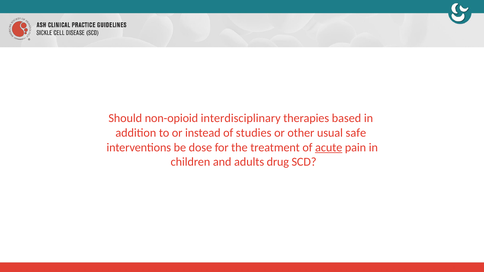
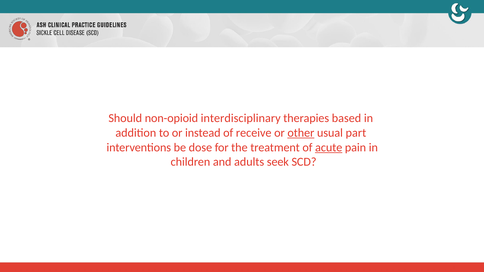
studies: studies -> receive
other underline: none -> present
safe: safe -> part
drug: drug -> seek
